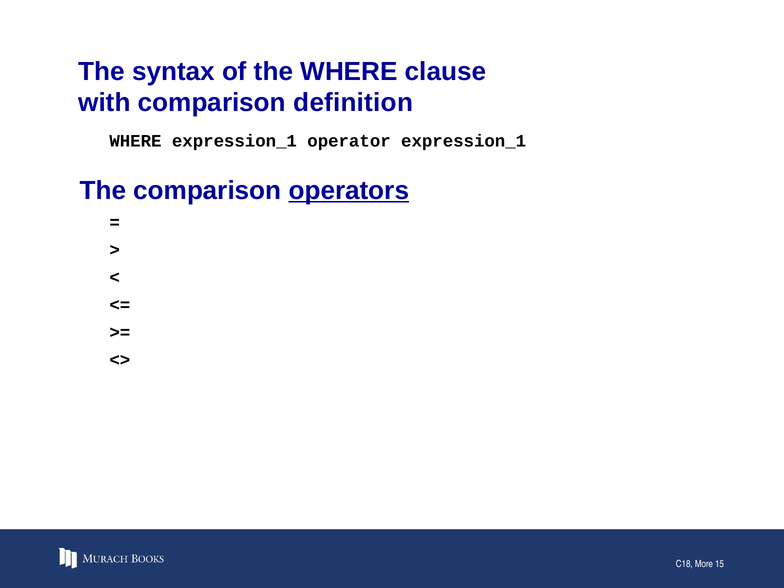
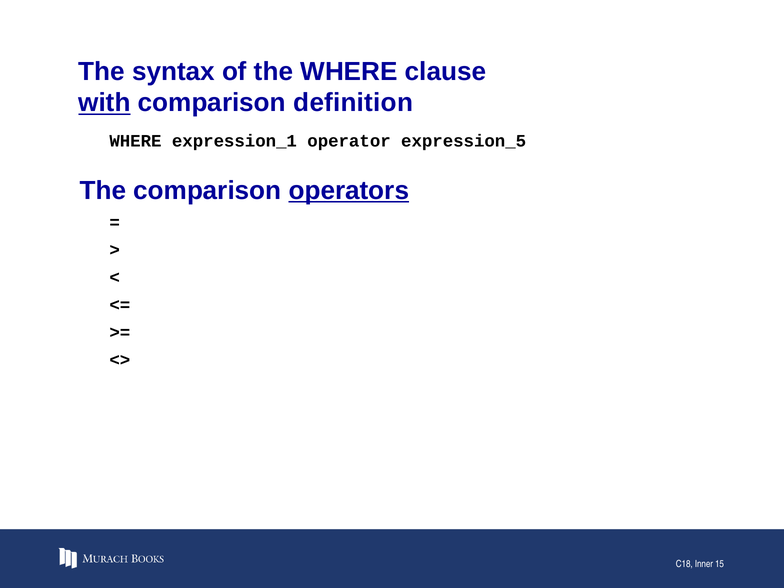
with underline: none -> present
operator expression_1: expression_1 -> expression_5
More: More -> Inner
